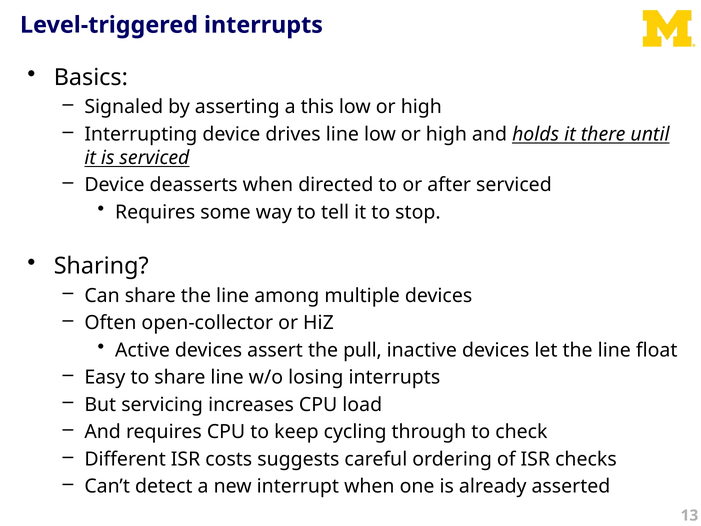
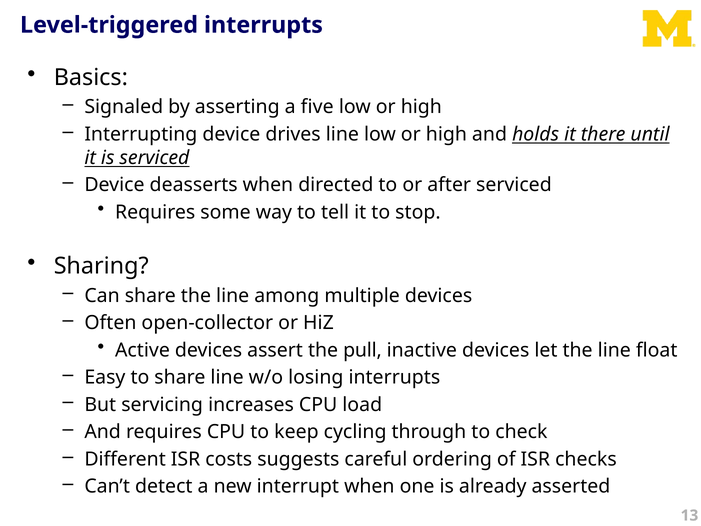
this: this -> five
